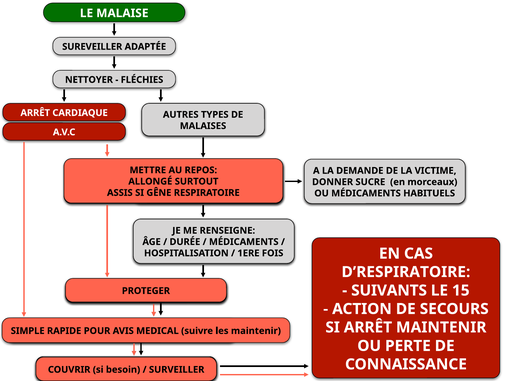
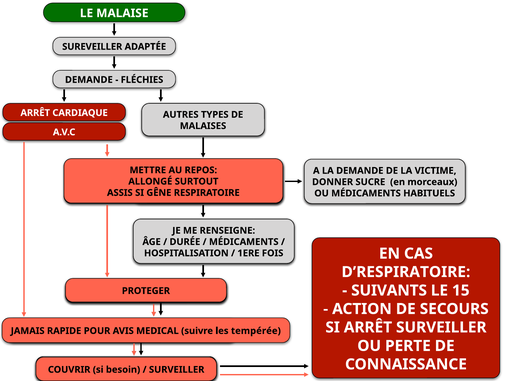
NETTOYER at (89, 80): NETTOYER -> DEMANDE
ARRÊT MAINTENIR: MAINTENIR -> SURVEILLER
SIMPLE: SIMPLE -> JAMAIS
les maintenir: maintenir -> tempérée
